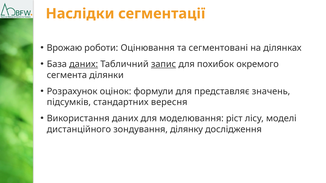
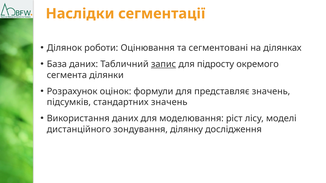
Врожаю: Врожаю -> Ділянок
даних at (84, 64) underline: present -> none
похибок: похибок -> підросту
стандартних вересня: вересня -> значень
